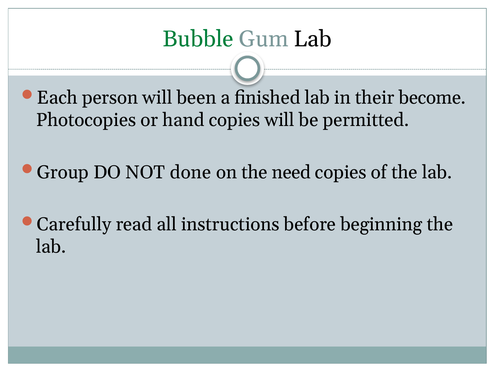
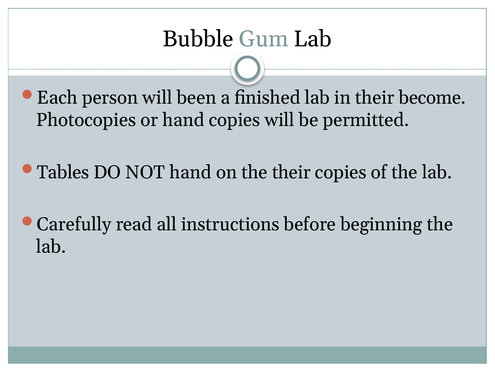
Bubble colour: green -> black
Group: Group -> Tables
NOT done: done -> hand
the need: need -> their
